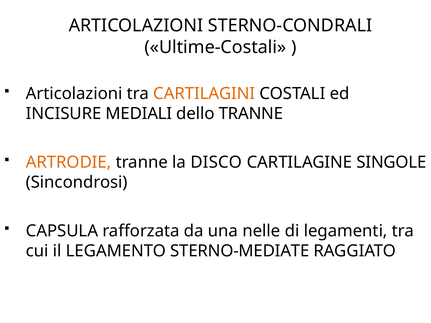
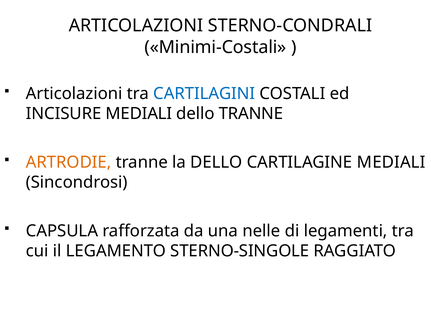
Ultime-Costali: Ultime-Costali -> Minimi-Costali
CARTILAGINI colour: orange -> blue
la DISCO: DISCO -> DELLO
CARTILAGINE SINGOLE: SINGOLE -> MEDIALI
STERNO-MEDIATE: STERNO-MEDIATE -> STERNO-SINGOLE
